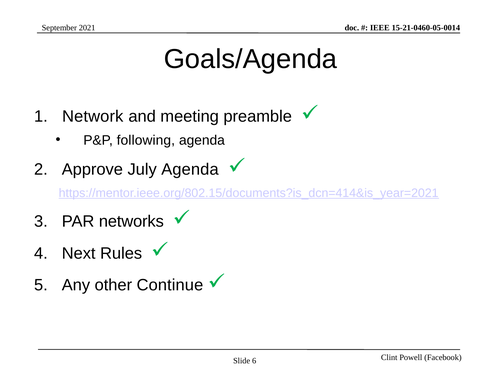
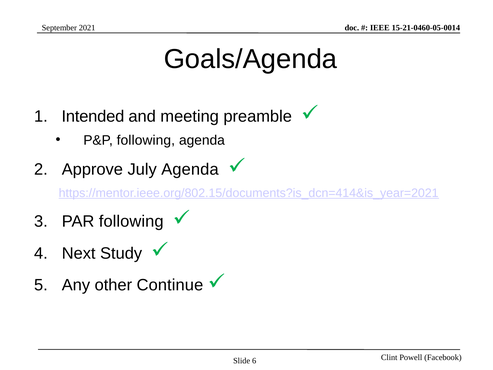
Network: Network -> Intended
PAR networks: networks -> following
Rules: Rules -> Study
